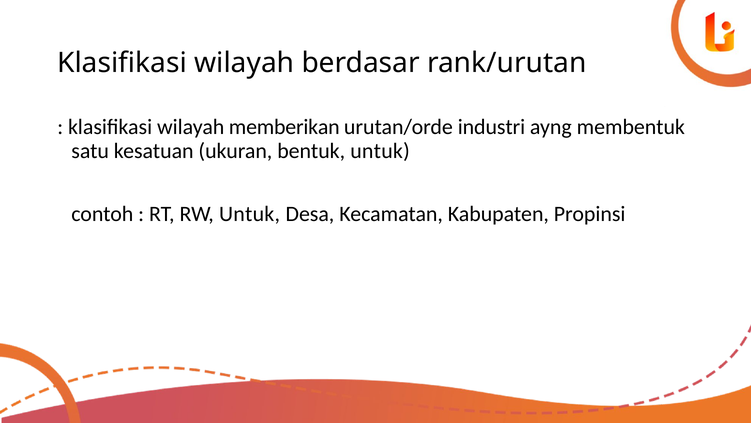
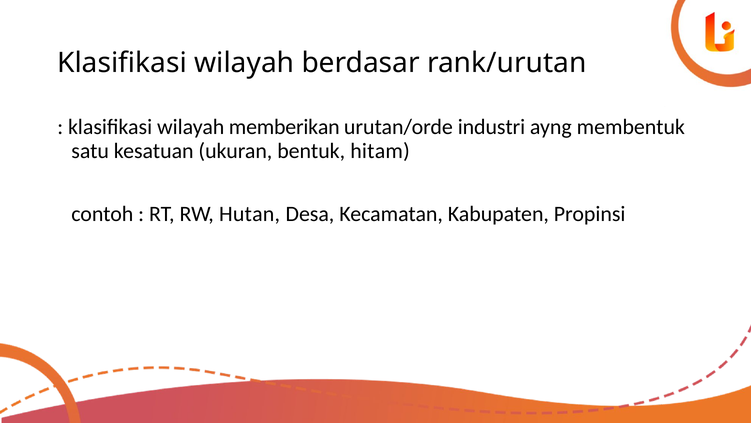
bentuk untuk: untuk -> hitam
RW Untuk: Untuk -> Hutan
